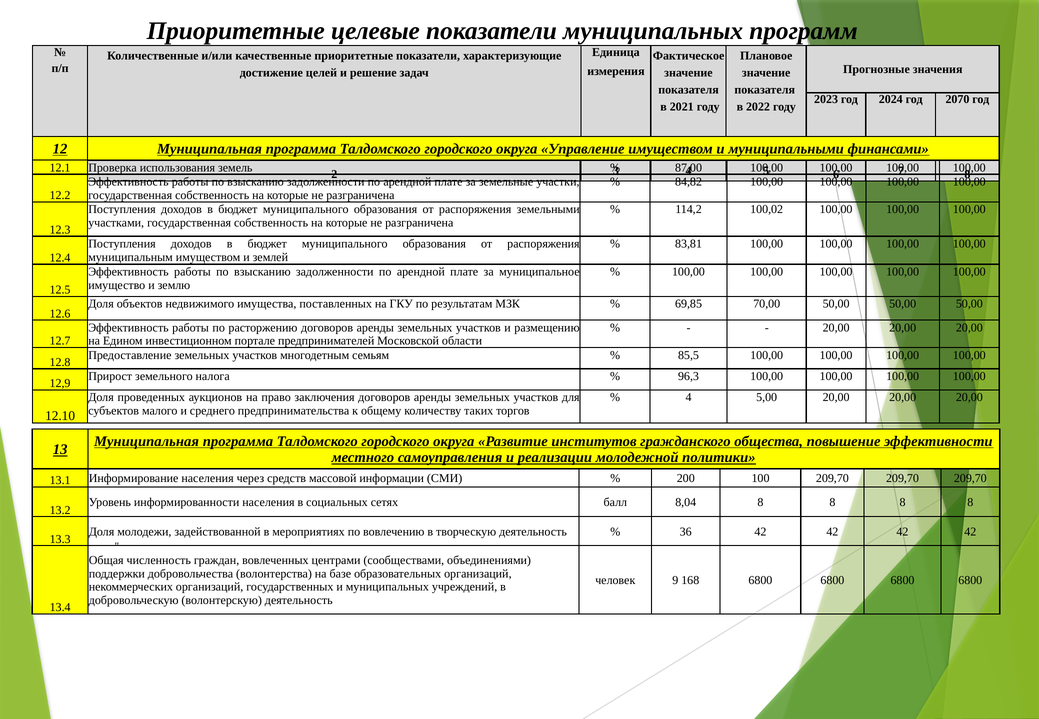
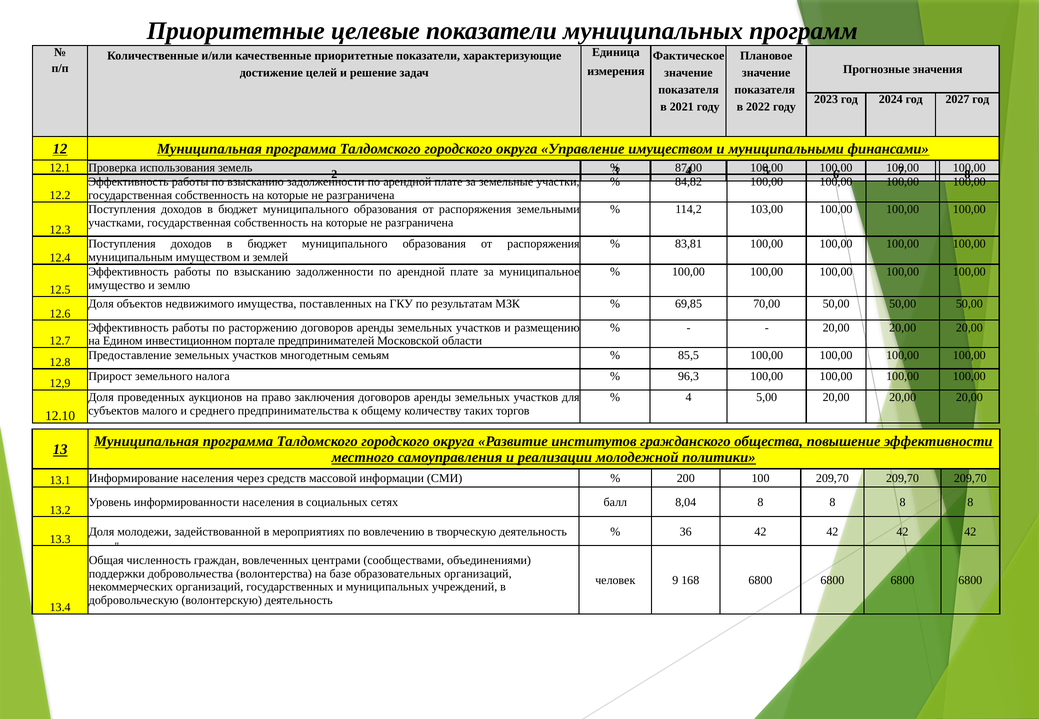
2070: 2070 -> 2027
100,02: 100,02 -> 103,00
